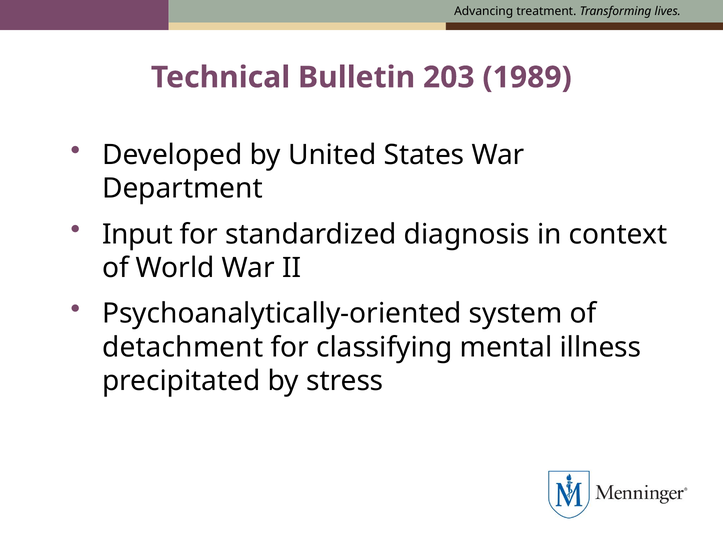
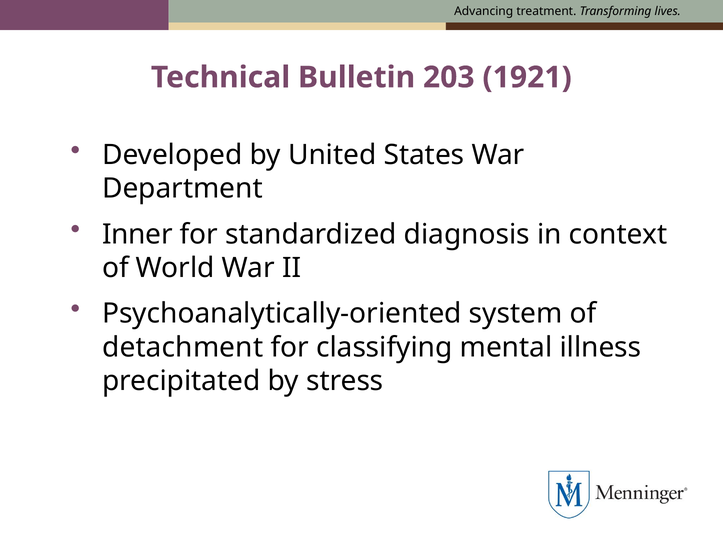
1989: 1989 -> 1921
Input: Input -> Inner
